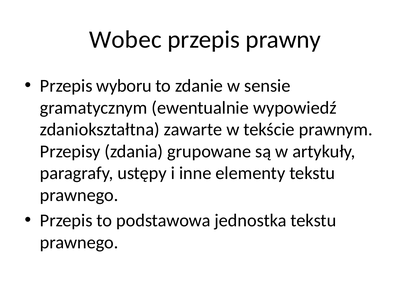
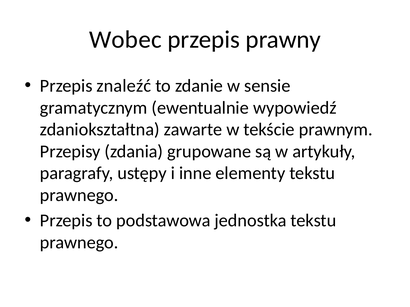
wyboru: wyboru -> znaleźć
